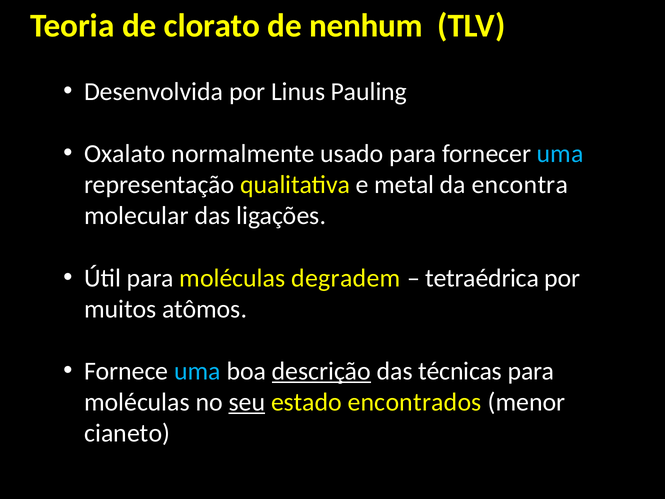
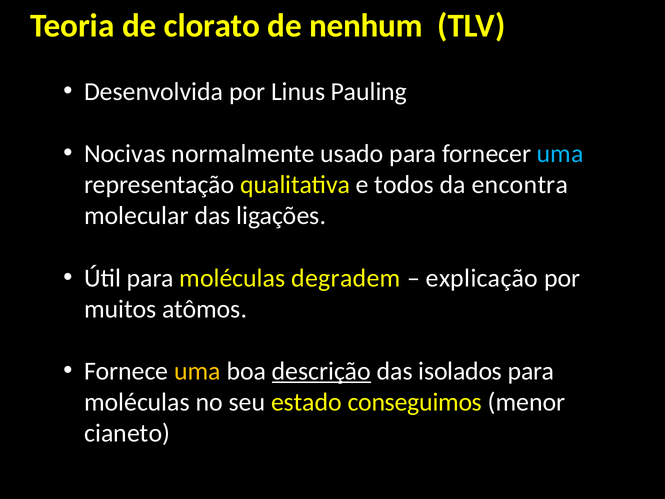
Oxalato: Oxalato -> Nocivas
metal: metal -> todos
tetraédrica: tetraédrica -> explicação
uma at (197, 371) colour: light blue -> yellow
técnicas: técnicas -> isolados
seu underline: present -> none
encontrados: encontrados -> conseguimos
